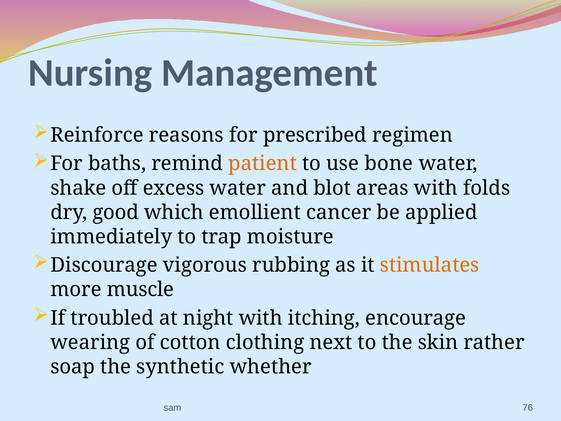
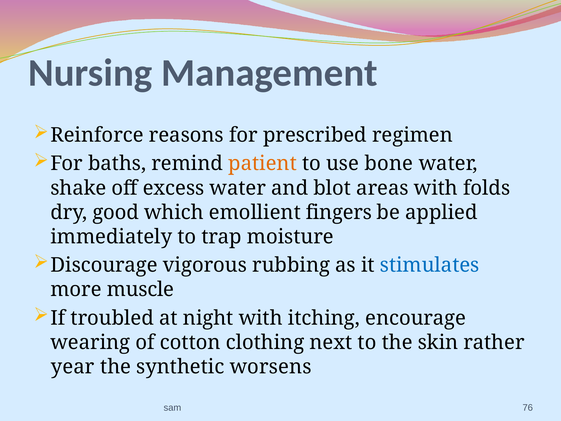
cancer: cancer -> fingers
stimulates colour: orange -> blue
soap: soap -> year
whether: whether -> worsens
